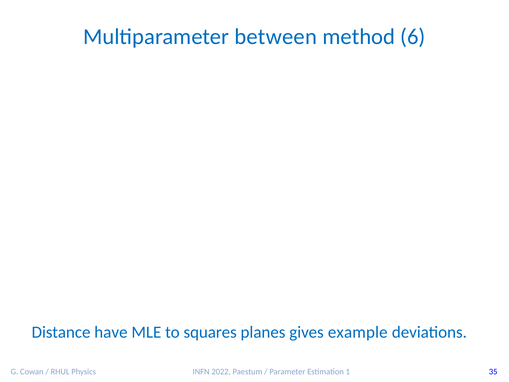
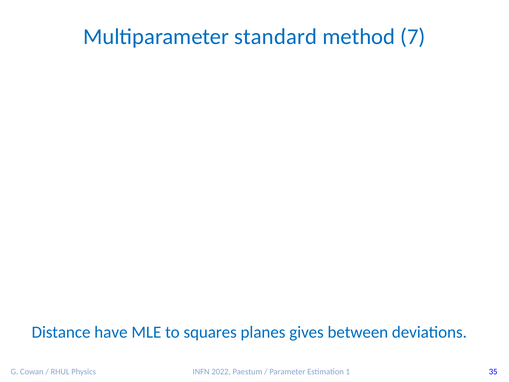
between: between -> standard
6: 6 -> 7
example: example -> between
